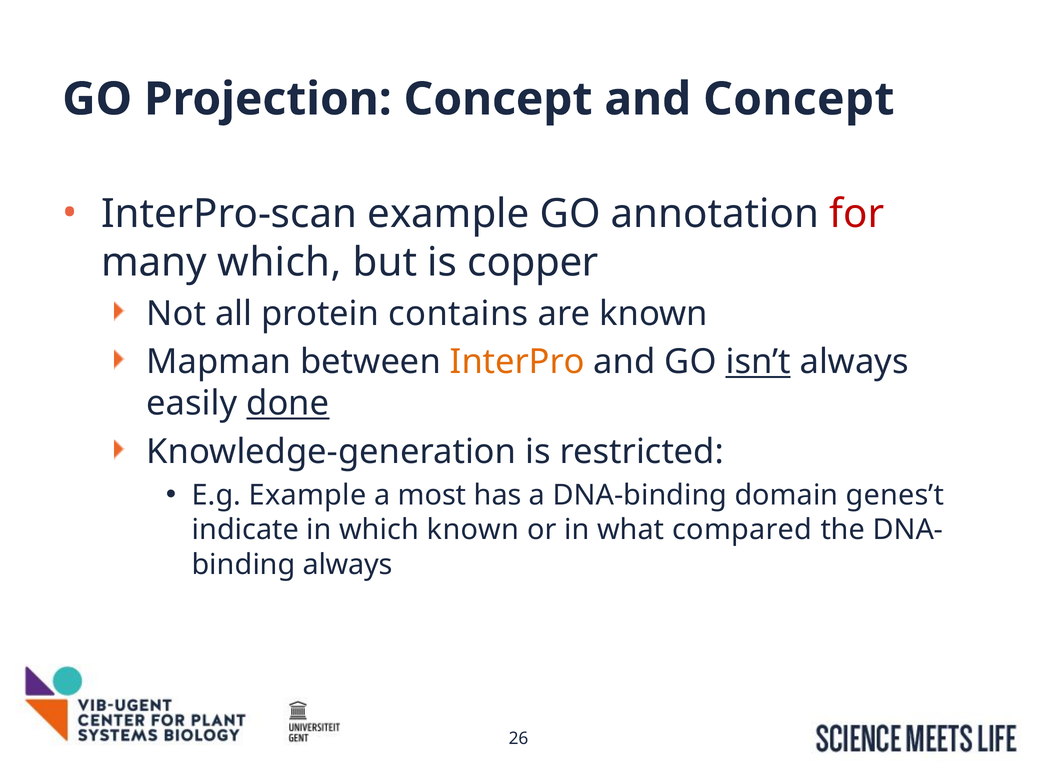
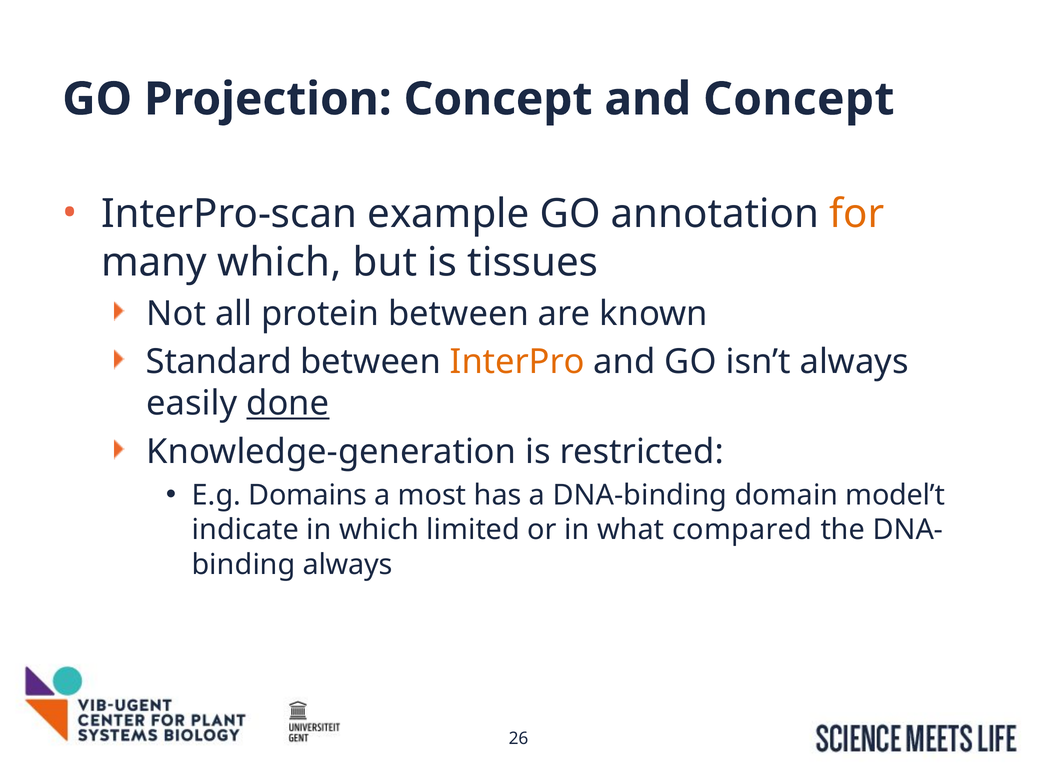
for colour: red -> orange
copper: copper -> tissues
protein contains: contains -> between
Mapman: Mapman -> Standard
isn’t underline: present -> none
E.g Example: Example -> Domains
genes’t: genes’t -> model’t
which known: known -> limited
